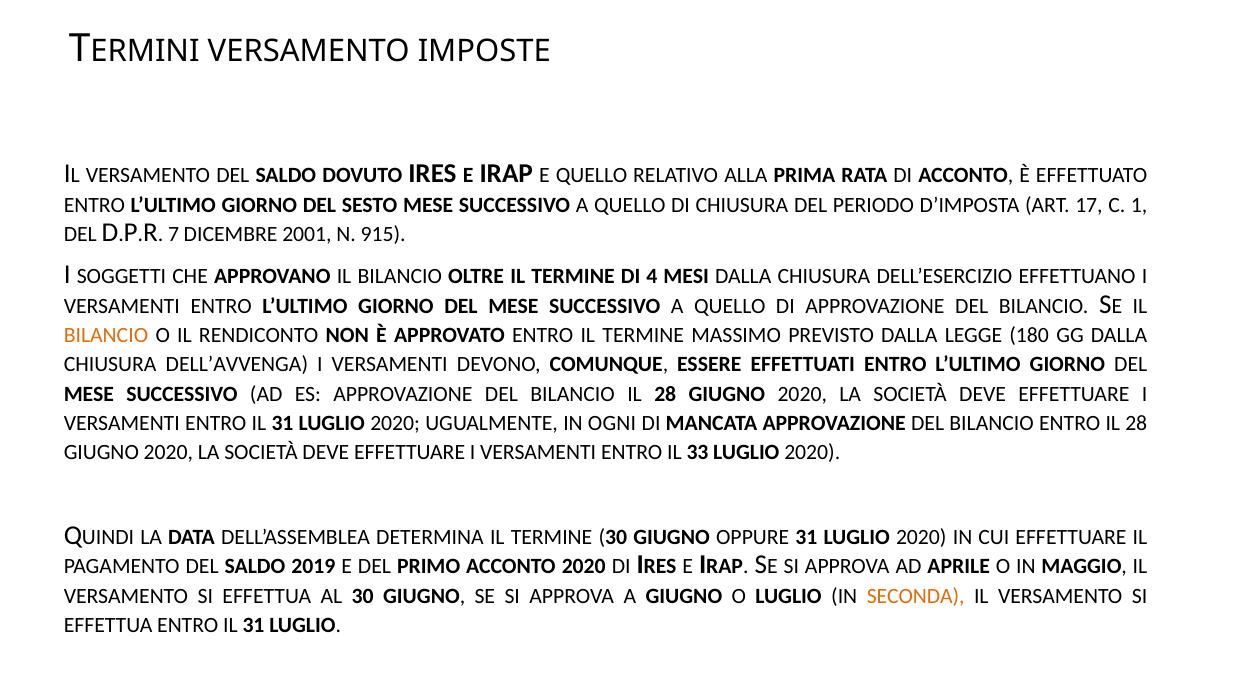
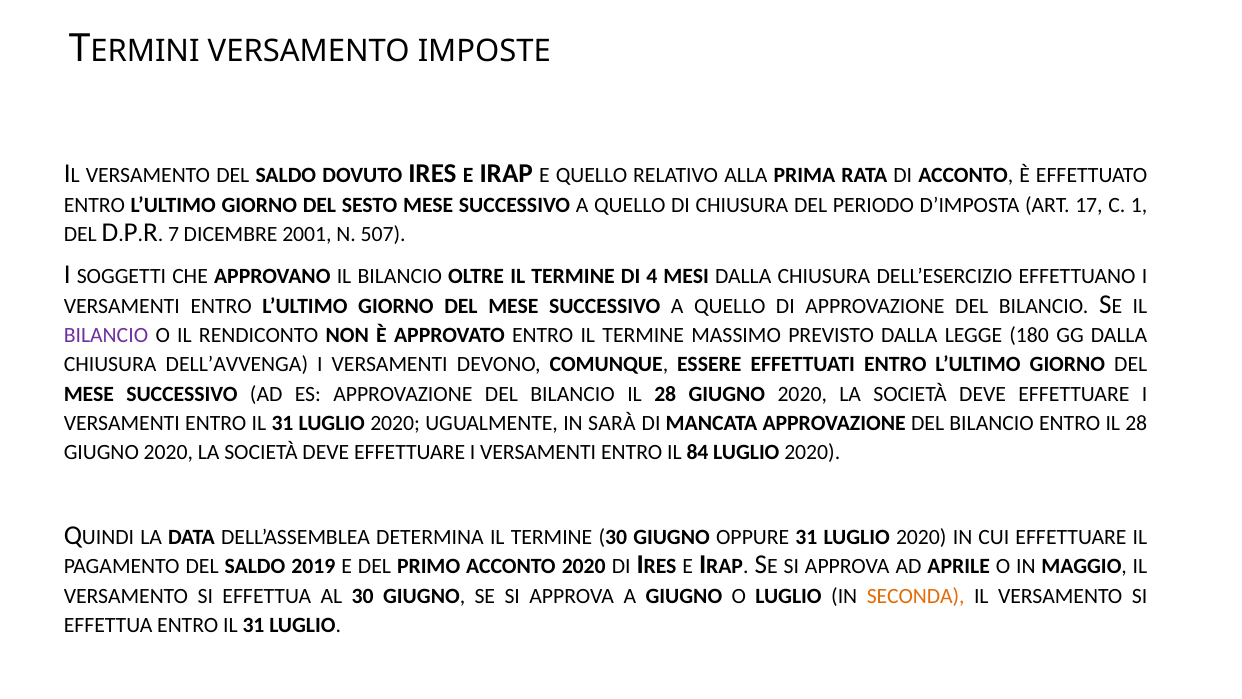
915: 915 -> 507
BILANCIO at (106, 335) colour: orange -> purple
OGNI: OGNI -> SARÀ
33: 33 -> 84
